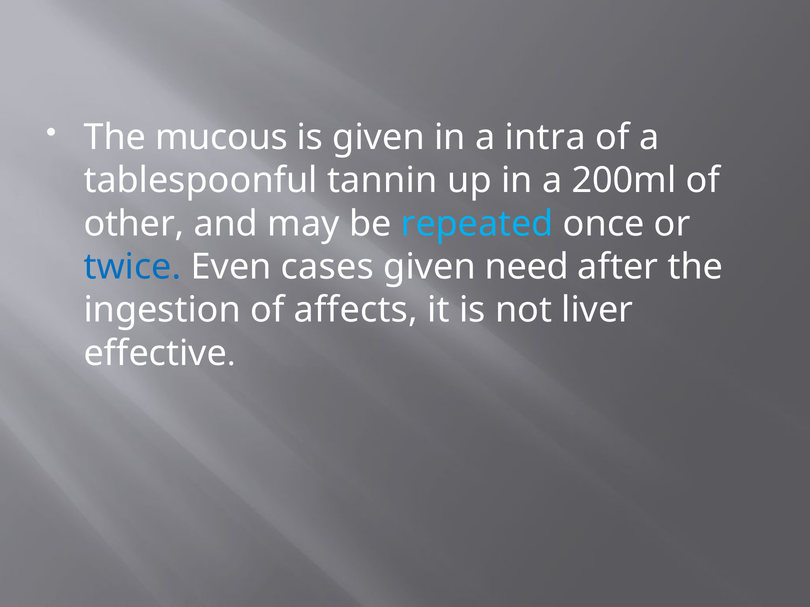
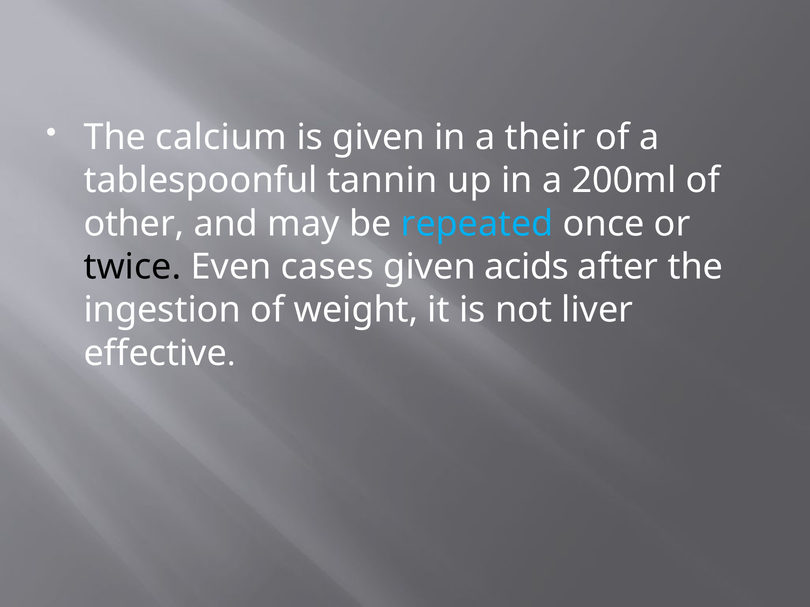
mucous: mucous -> calcium
intra: intra -> their
twice colour: blue -> black
need: need -> acids
affects: affects -> weight
